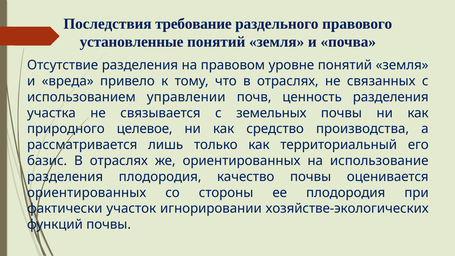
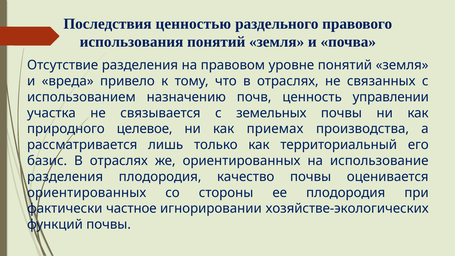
требование: требование -> ценностью
установленные: установленные -> использования
управлении: управлении -> назначению
ценность разделения: разделения -> управлении
средство: средство -> приемах
участок: участок -> частное
